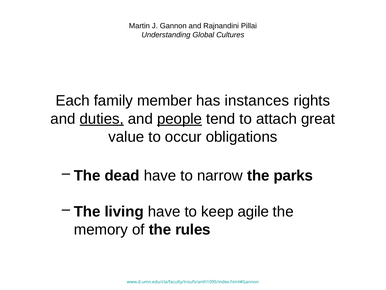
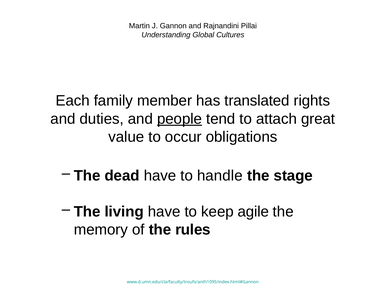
instances: instances -> translated
duties underline: present -> none
narrow: narrow -> handle
parks: parks -> stage
